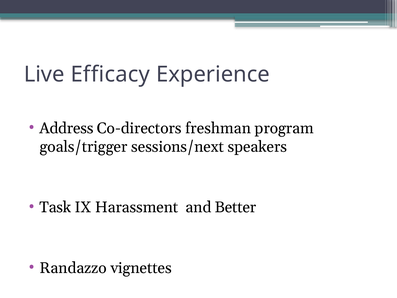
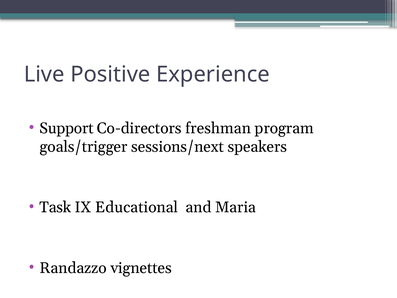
Efficacy: Efficacy -> Positive
Address: Address -> Support
Harassment: Harassment -> Educational
Better: Better -> Maria
